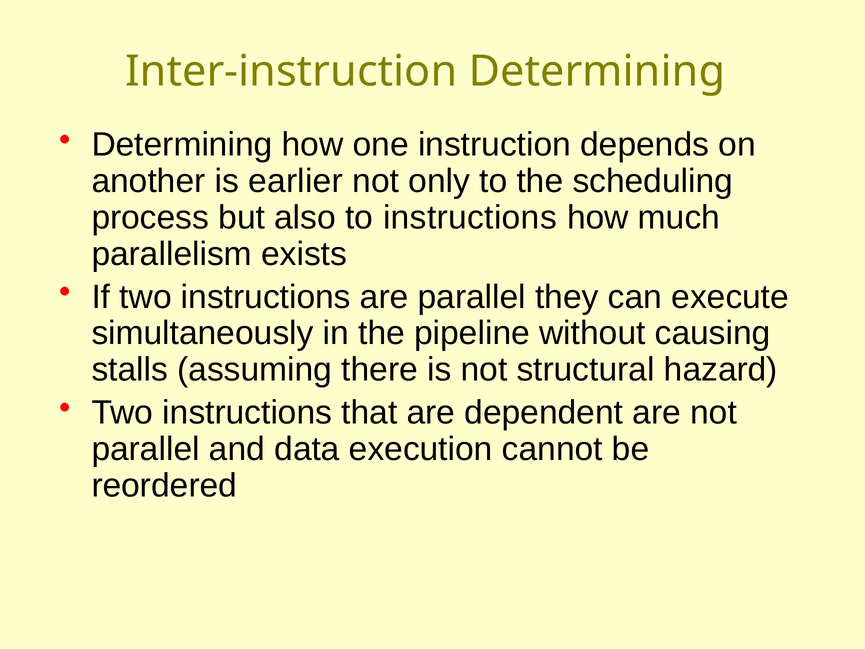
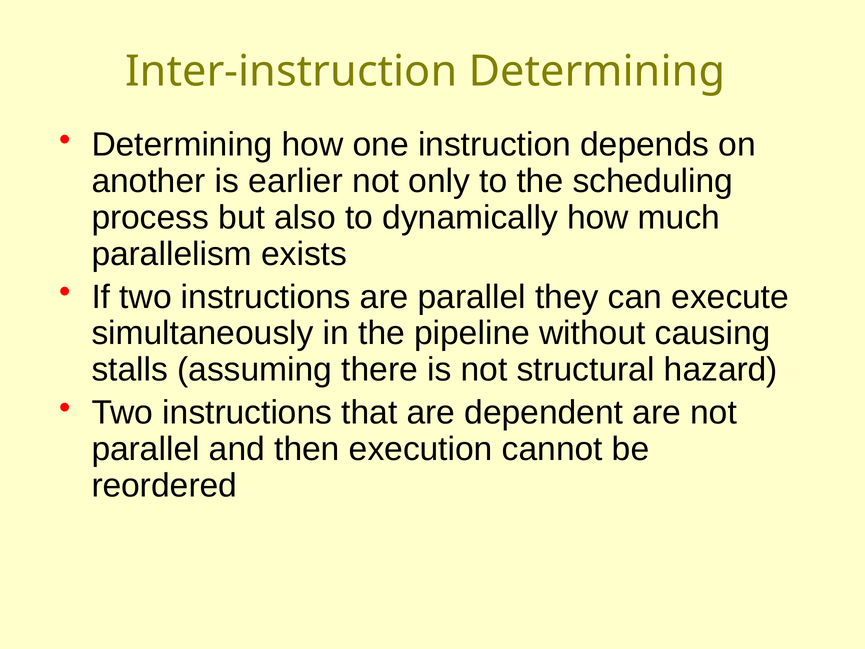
to instructions: instructions -> dynamically
data: data -> then
